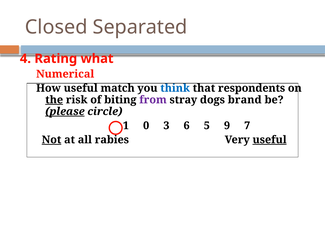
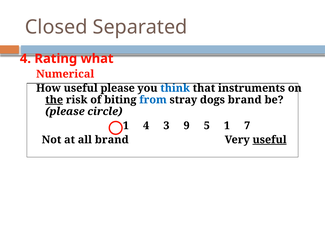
useful match: match -> please
respondents: respondents -> instruments
from colour: purple -> blue
please at (65, 112) underline: present -> none
1 0: 0 -> 4
6: 6 -> 9
5 9: 9 -> 1
Not underline: present -> none
all rabies: rabies -> brand
